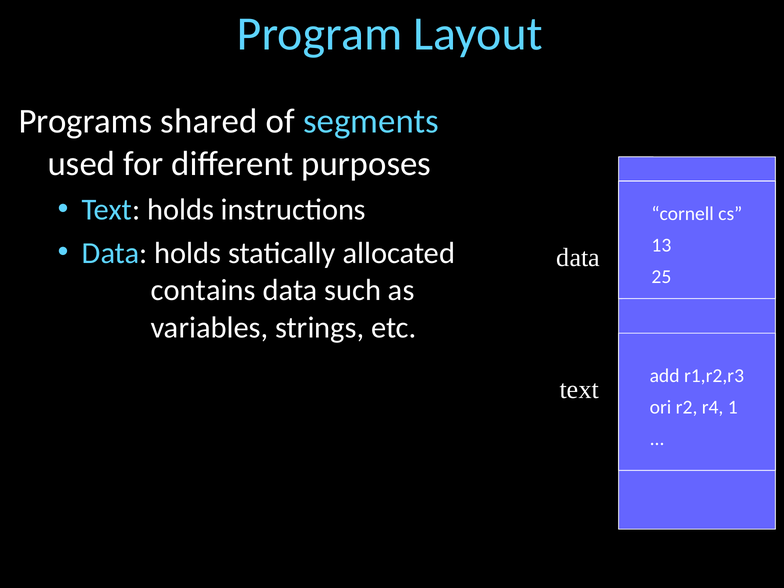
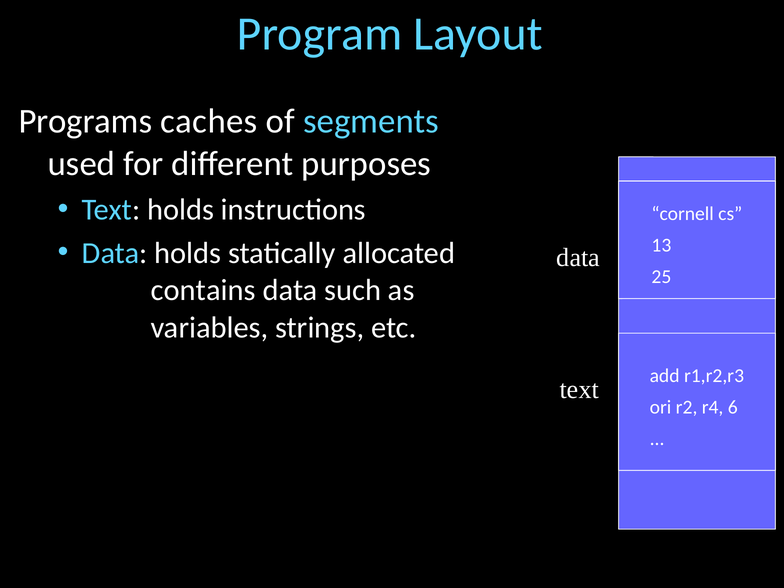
shared: shared -> caches
1: 1 -> 6
